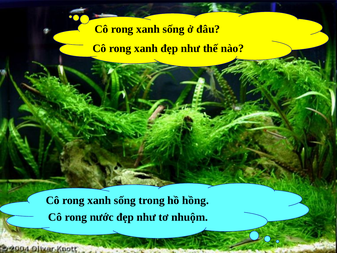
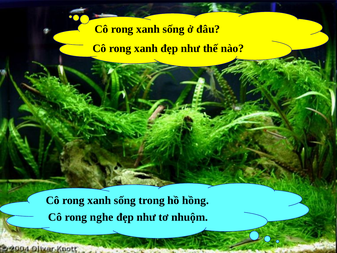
nước: nước -> nghe
